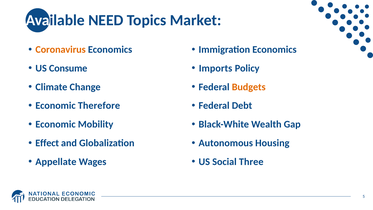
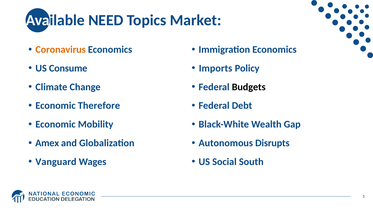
Budgets colour: orange -> black
Effect: Effect -> Amex
Housing: Housing -> Disrupts
Appellate: Appellate -> Vanguard
Three: Three -> South
